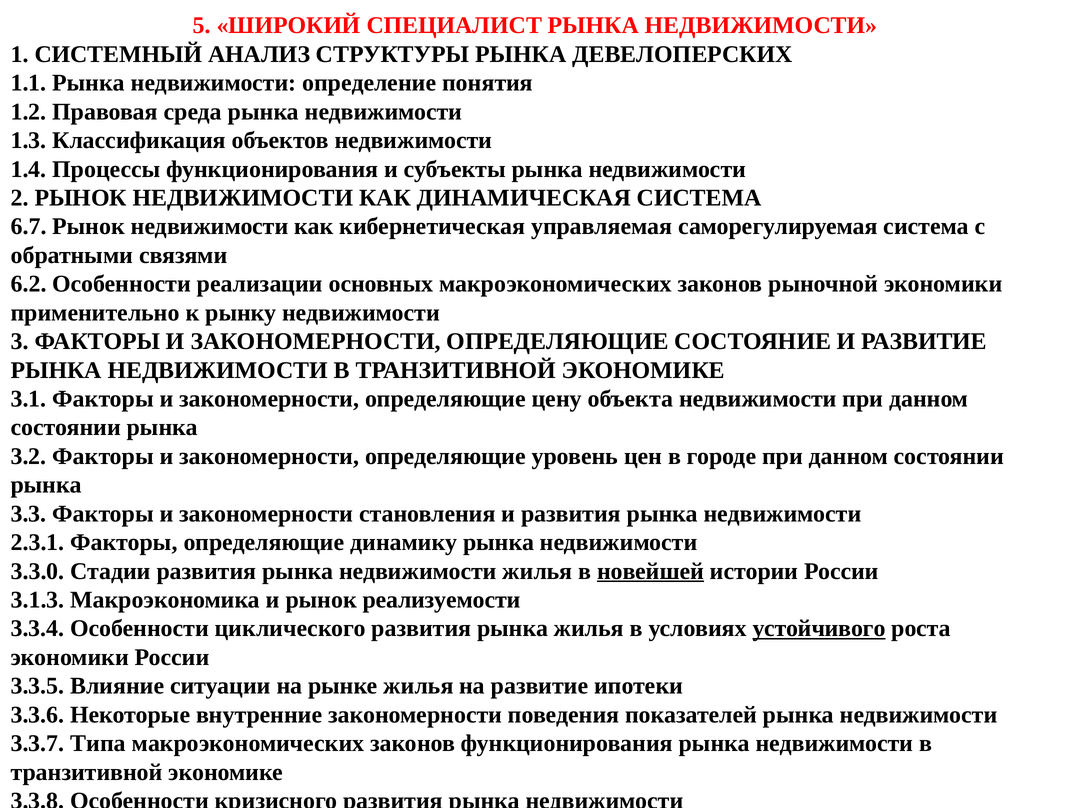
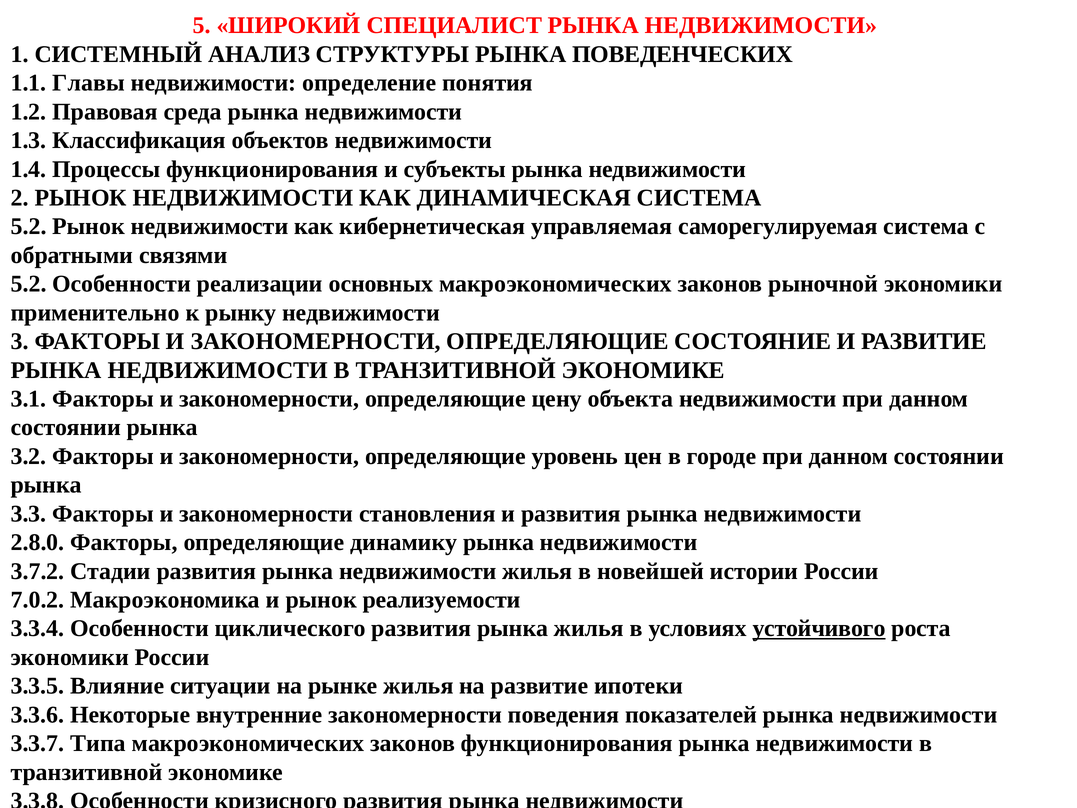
ДЕВЕЛОПЕРСКИХ: ДЕВЕЛОПЕРСКИХ -> ПОВЕДЕНЧЕСКИХ
1.1 Рынка: Рынка -> Главы
6.7 at (29, 227): 6.7 -> 5.2
6.2 at (29, 284): 6.2 -> 5.2
2.3.1: 2.3.1 -> 2.8.0
3.3.0: 3.3.0 -> 3.7.2
новейшей underline: present -> none
3.1.3: 3.1.3 -> 7.0.2
